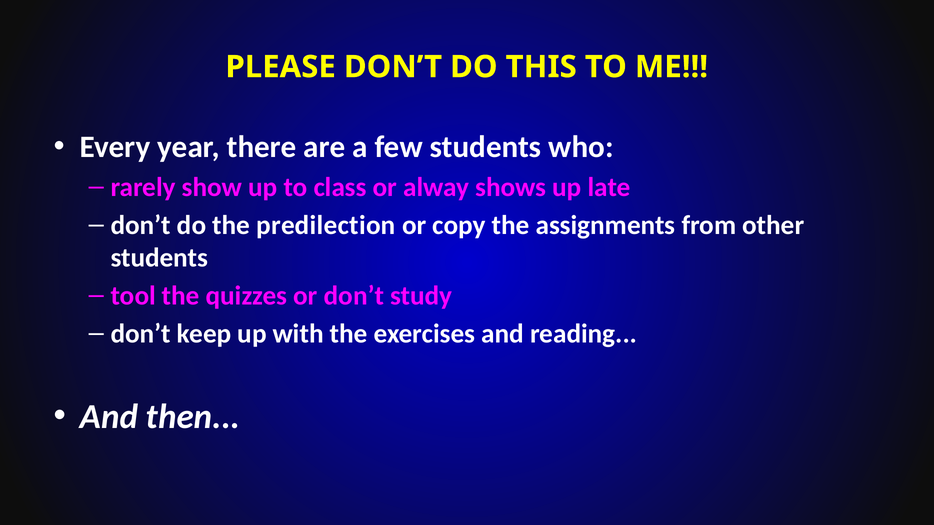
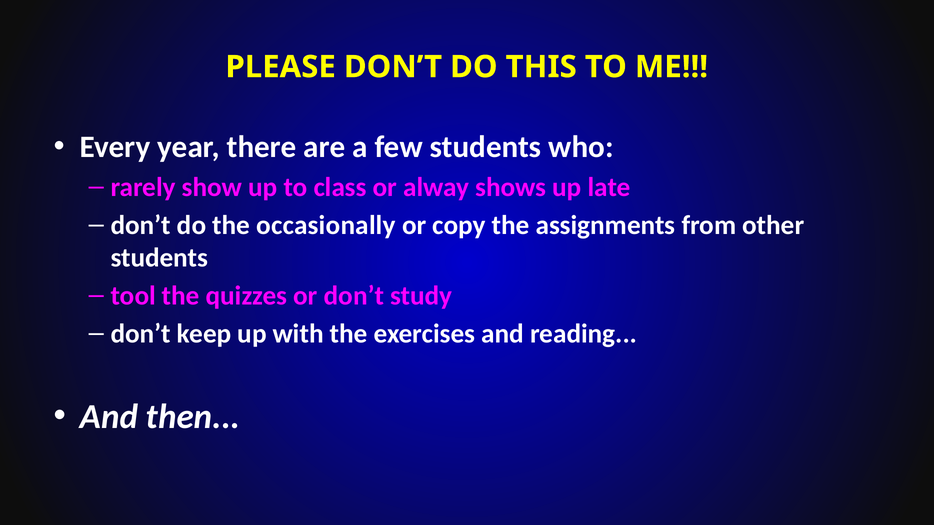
predilection: predilection -> occasionally
